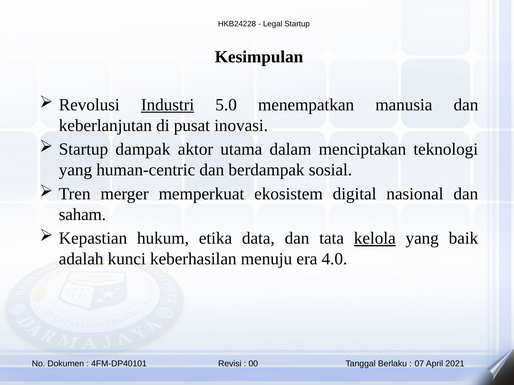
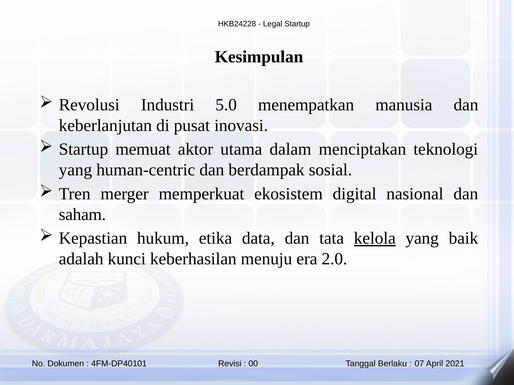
Industri underline: present -> none
dampak: dampak -> memuat
4.0: 4.0 -> 2.0
